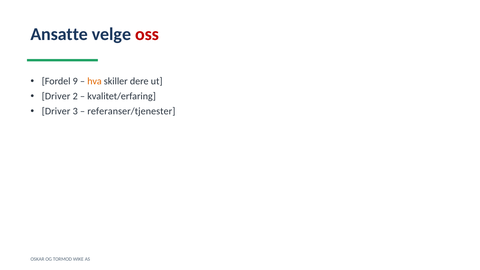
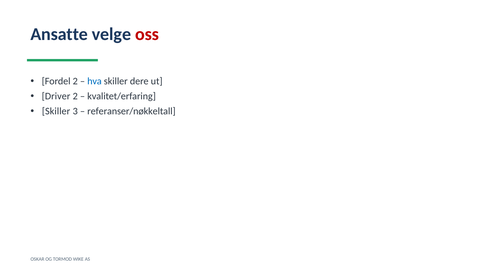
Fordel 9: 9 -> 2
hva colour: orange -> blue
Driver at (56, 111): Driver -> Skiller
referanser/tjenester: referanser/tjenester -> referanser/nøkkeltall
